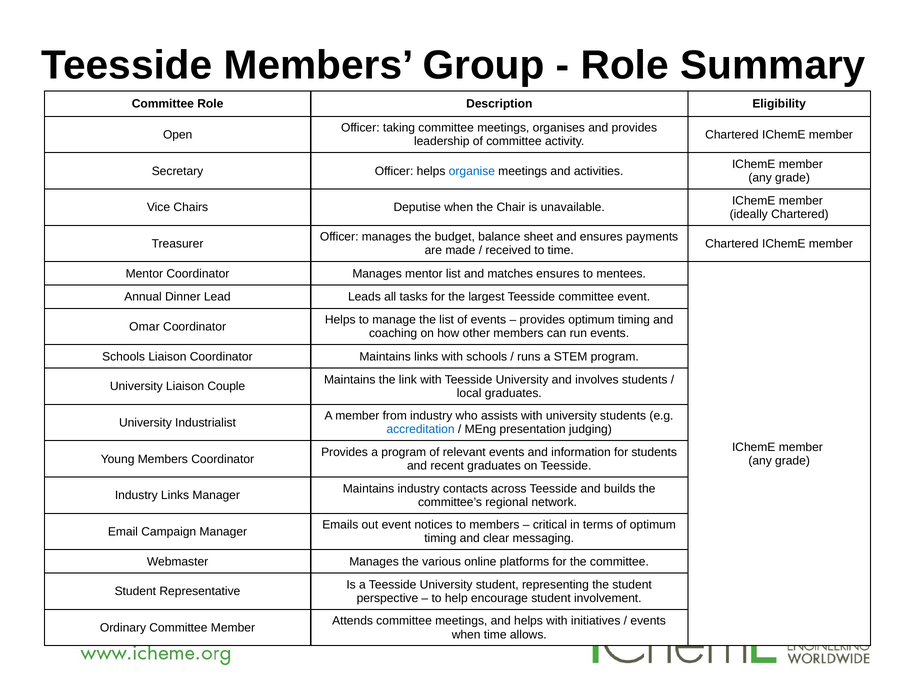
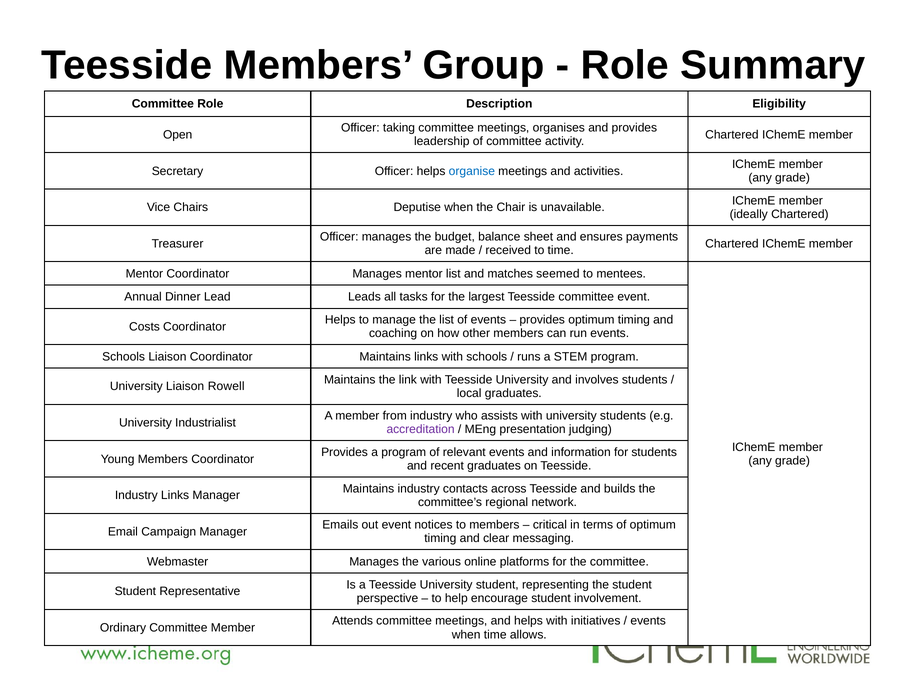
matches ensures: ensures -> seemed
Omar: Omar -> Costs
Couple: Couple -> Rowell
accreditation colour: blue -> purple
